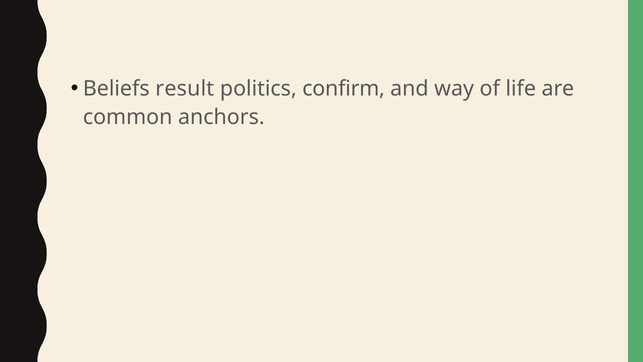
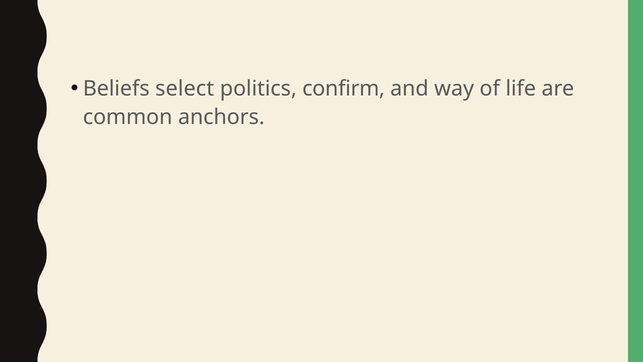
result: result -> select
